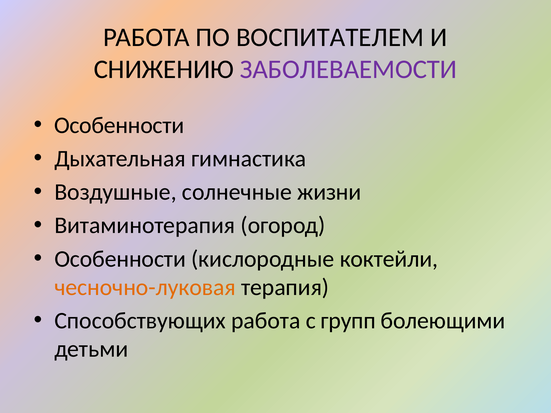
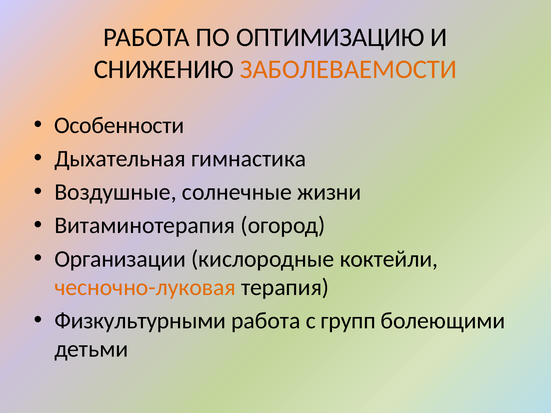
ВОСПИТАТЕЛЕМ: ВОСПИТАТЕЛЕМ -> ОПТИМИЗАЦИЮ
ЗАБОЛЕВАЕМОСТИ colour: purple -> orange
Особенности at (120, 259): Особенности -> Организации
Способствующих: Способствующих -> Физкультурными
